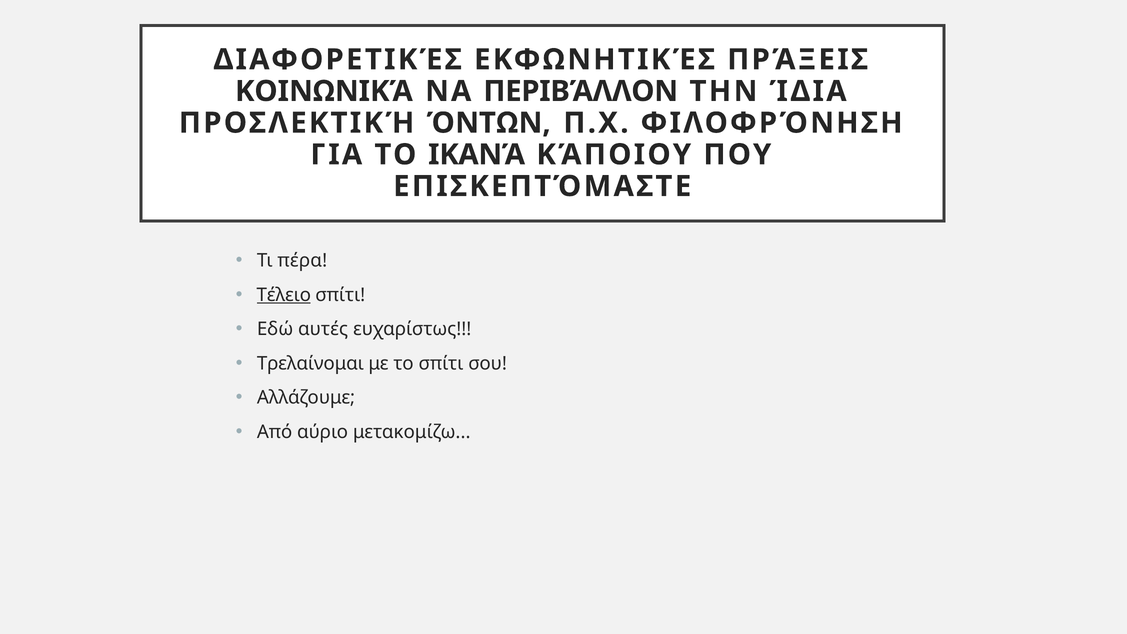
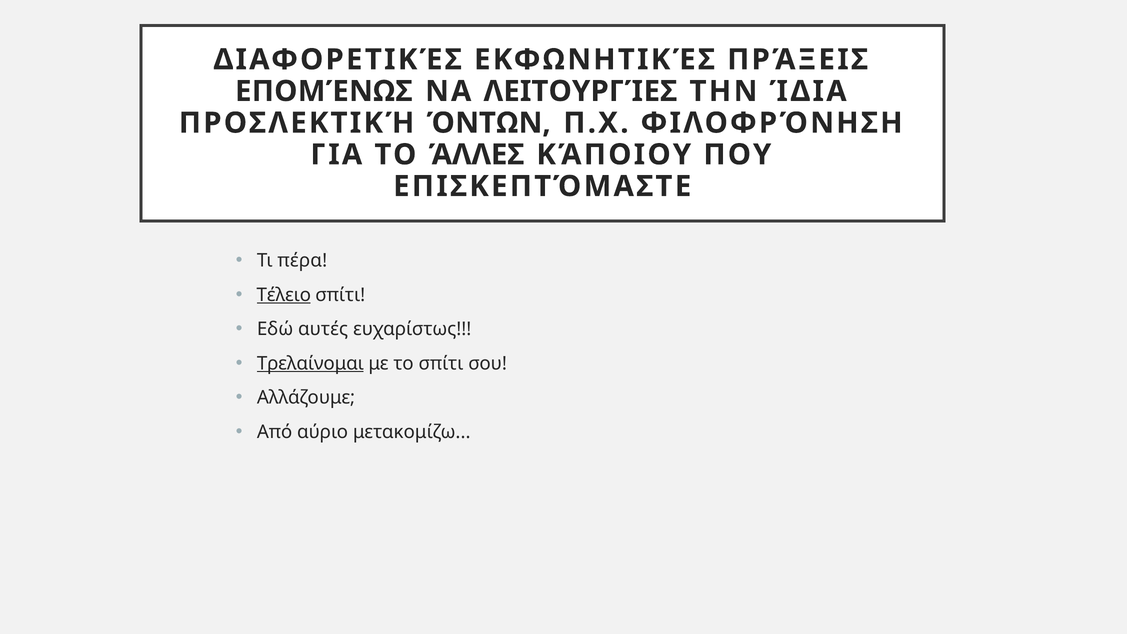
ΚΟΙΝΩΝΙΚΆ: ΚΟΙΝΩΝΙΚΆ -> ΕΠΟΜΈΝΩΣ
ΠΕΡΙΒΆΛΛΟΝ: ΠΕΡΙΒΆΛΛΟΝ -> ΛΕΙΤΟΥΡΓΊΕΣ
ΙΚΑΝΆ: ΙΚΑΝΆ -> ΆΛΛΕΣ
Τρελαίνομαι underline: none -> present
